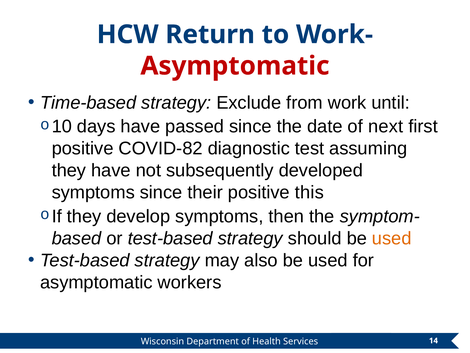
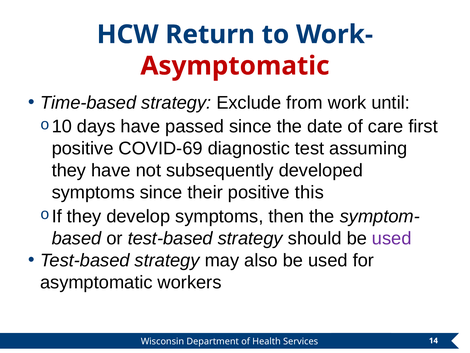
next: next -> care
COVID-82: COVID-82 -> COVID-69
used at (392, 238) colour: orange -> purple
